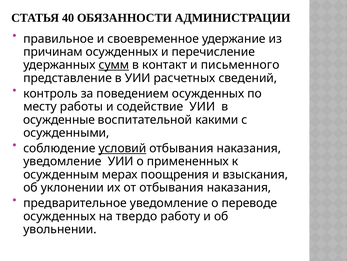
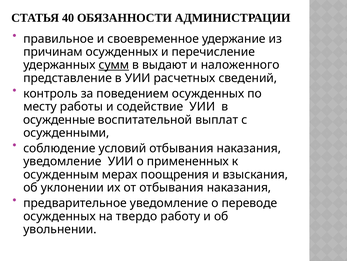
контакт: контакт -> выдают
письменного: письменного -> наложенного
какими: какими -> выплат
условий underline: present -> none
